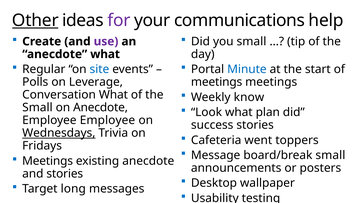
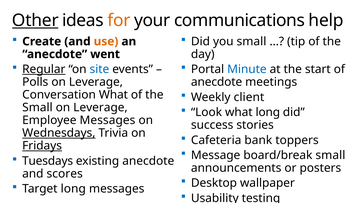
for colour: purple -> orange
use colour: purple -> orange
anecdote what: what -> went
Regular underline: none -> present
meetings at (217, 82): meetings -> anecdote
know: know -> client
Anecdote at (101, 108): Anecdote -> Leverage
what plan: plan -> long
Employee Employee: Employee -> Messages
went: went -> bank
Fridays underline: none -> present
Meetings at (48, 161): Meetings -> Tuesdays
and stories: stories -> scores
